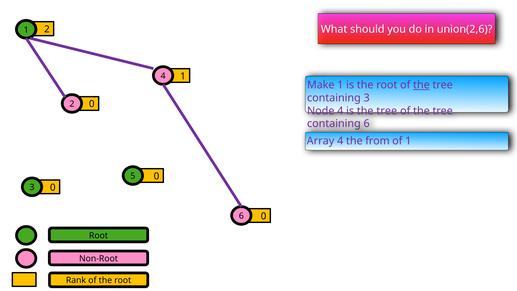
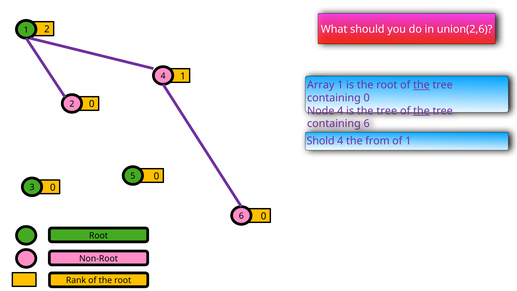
Make: Make -> Array
containing 3: 3 -> 0
the at (421, 111) underline: none -> present
Array: Array -> Shold
